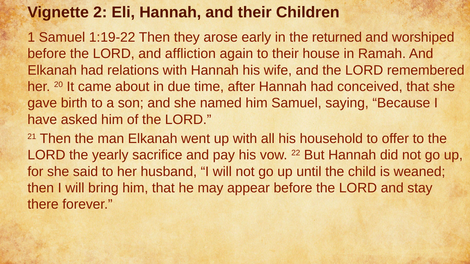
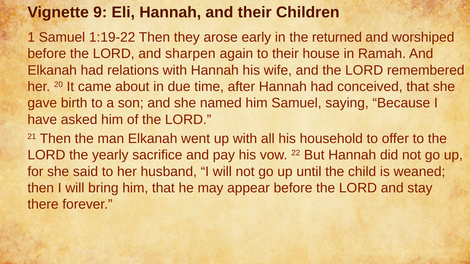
2: 2 -> 9
affliction: affliction -> sharpen
